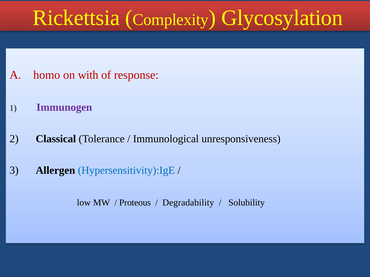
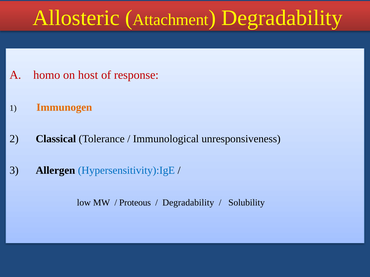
Rickettsia: Rickettsia -> Allosteric
Complexity: Complexity -> Attachment
Glycosylation at (282, 18): Glycosylation -> Degradability
with: with -> host
Immunogen colour: purple -> orange
